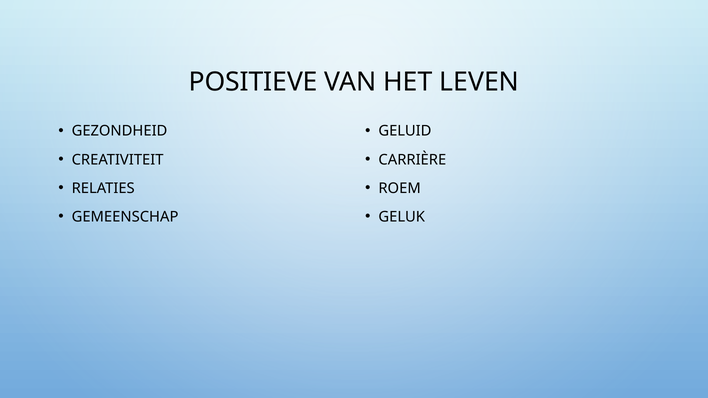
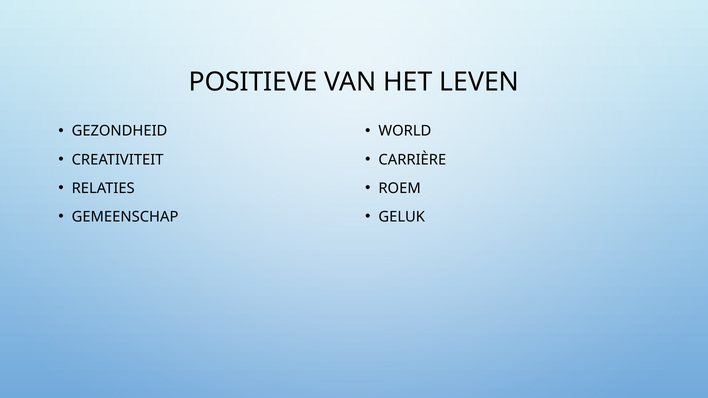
GELUID: GELUID -> WORLD
